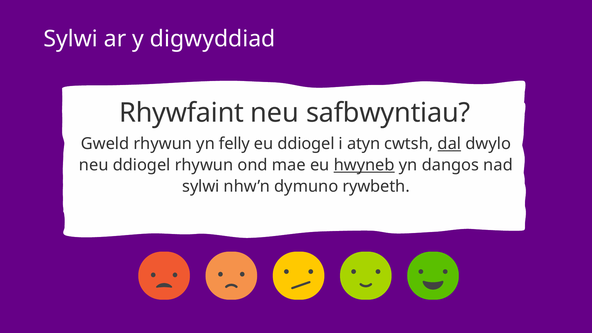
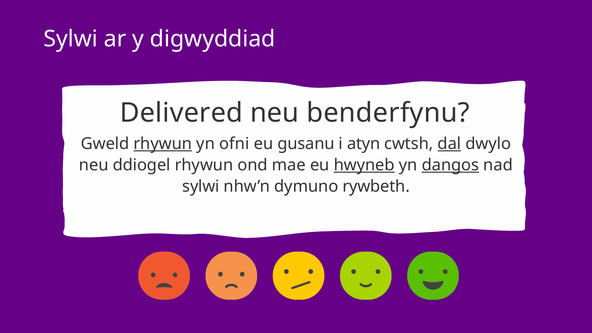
Rhywfaint: Rhywfaint -> Delivered
safbwyntiau: safbwyntiau -> benderfynu
rhywun at (163, 144) underline: none -> present
felly: felly -> ofni
eu ddiogel: ddiogel -> gusanu
dangos underline: none -> present
